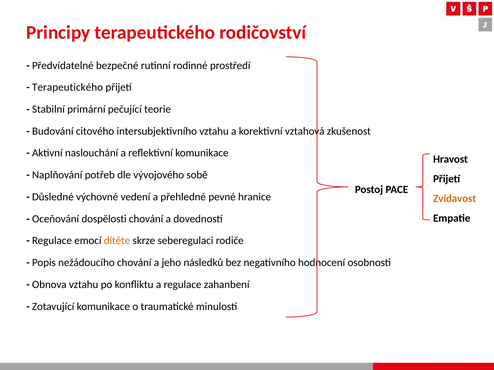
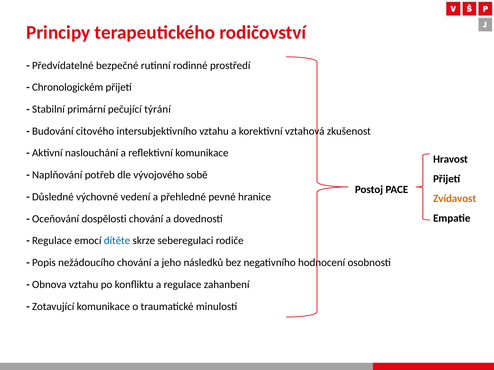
Terapeutického at (68, 87): Terapeutického -> Chronologickém
teorie: teorie -> týrání
dítěte colour: orange -> blue
